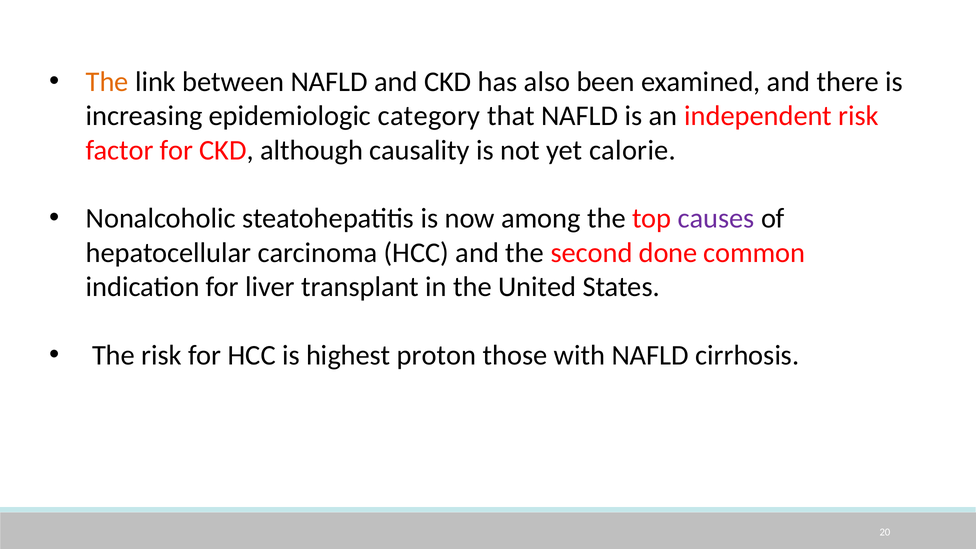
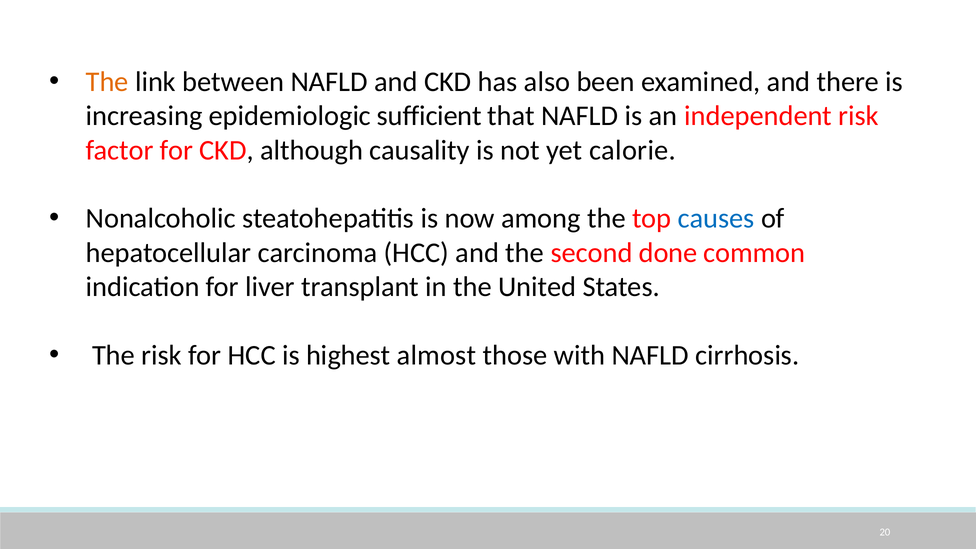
category: category -> sufficient
causes colour: purple -> blue
proton: proton -> almost
